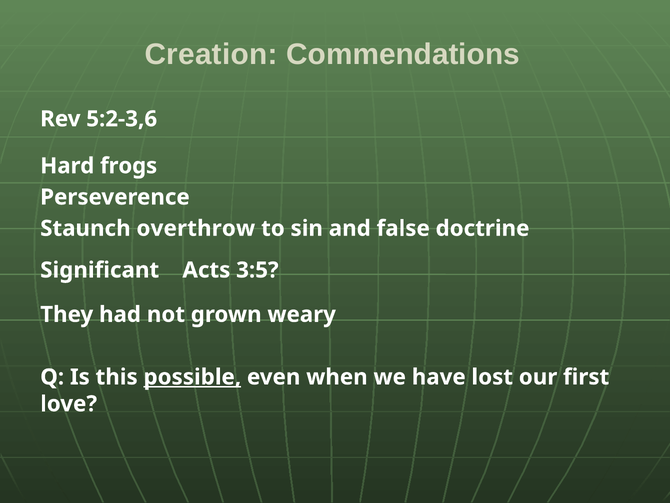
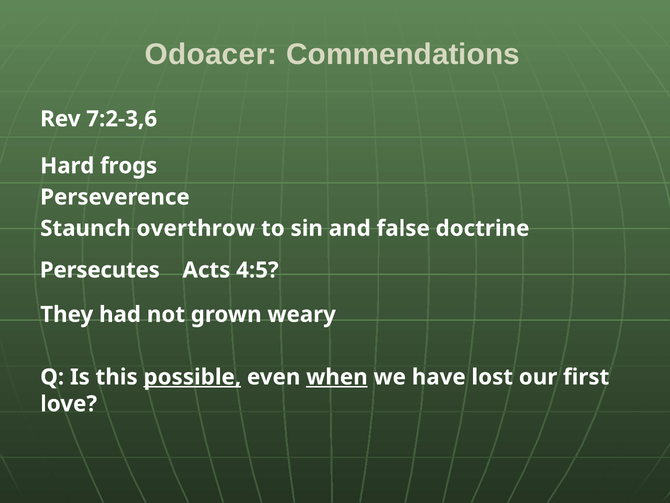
Creation: Creation -> Odoacer
5:2-3,6: 5:2-3,6 -> 7:2-3,6
Significant: Significant -> Persecutes
3:5: 3:5 -> 4:5
when underline: none -> present
